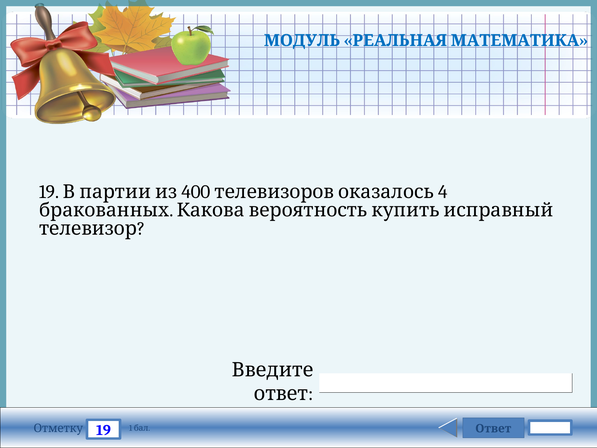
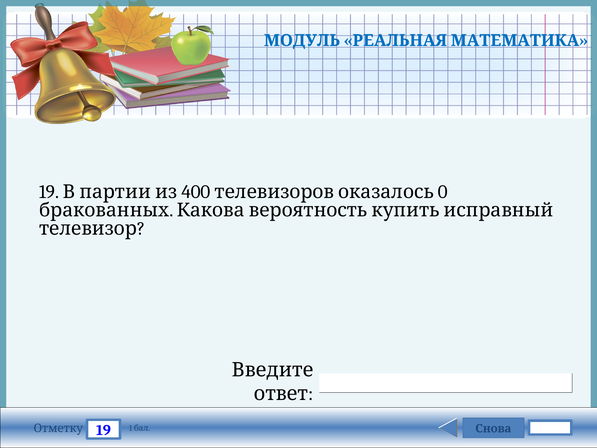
4: 4 -> 0
Ответ at (493, 428): Ответ -> Снова
